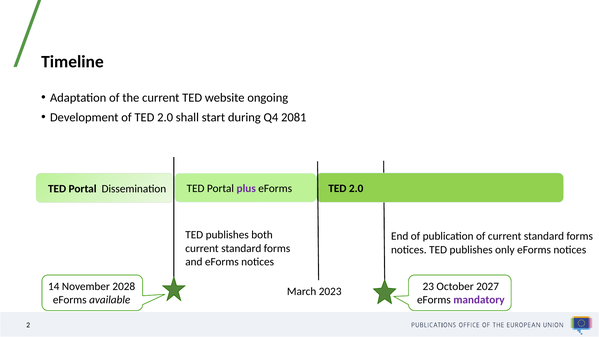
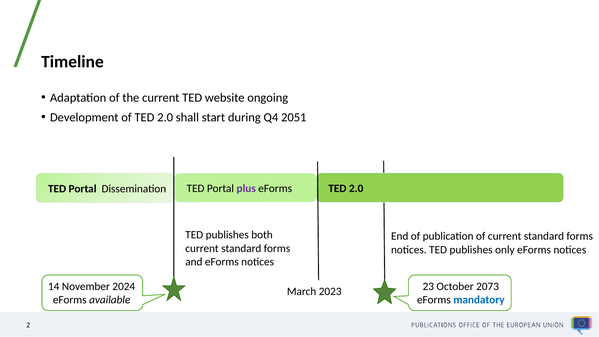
2081: 2081 -> 2051
2028: 2028 -> 2024
2027: 2027 -> 2073
mandatory colour: purple -> blue
